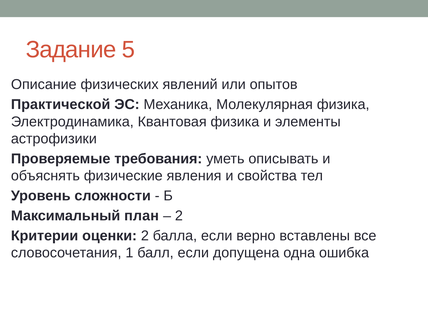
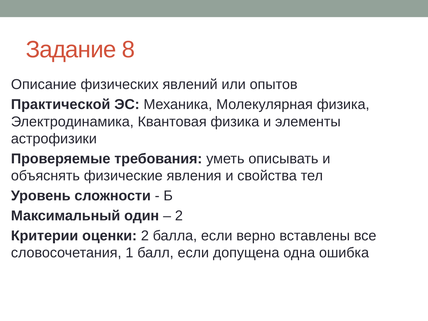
5: 5 -> 8
план: план -> один
